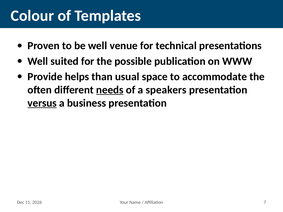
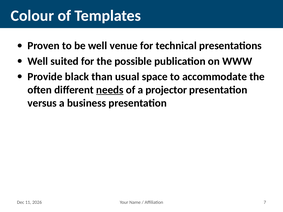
helps: helps -> black
speakers: speakers -> projector
versus underline: present -> none
